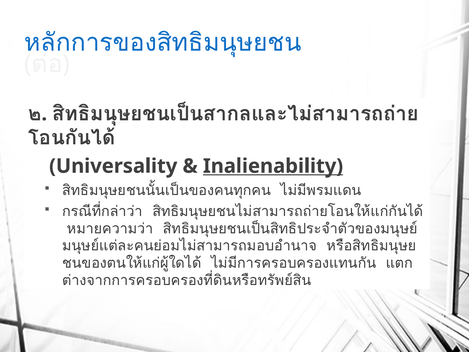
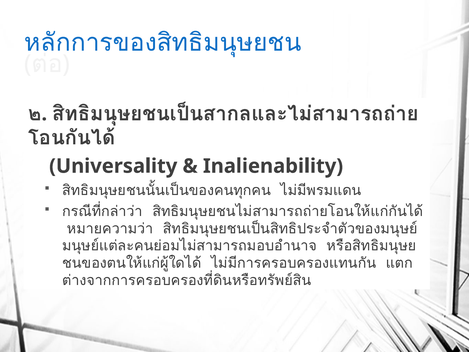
Inalienability underline: present -> none
